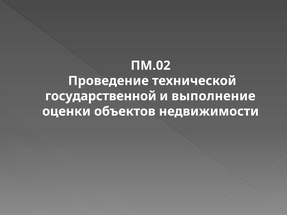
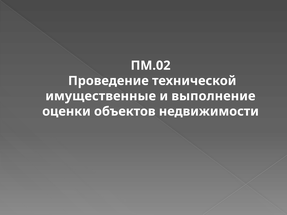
государственной: государственной -> имущественные
